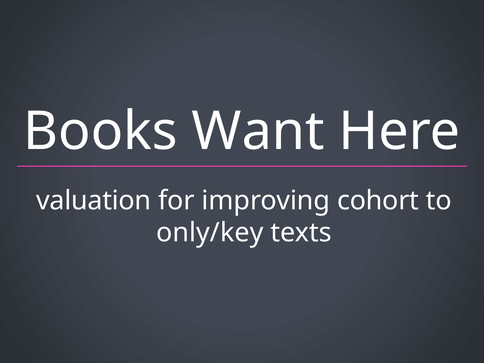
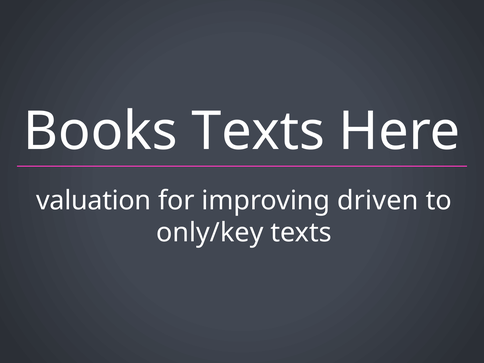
Books Want: Want -> Texts
cohort: cohort -> driven
